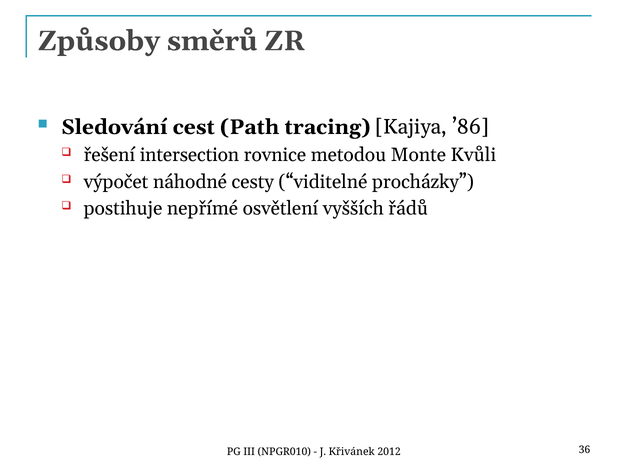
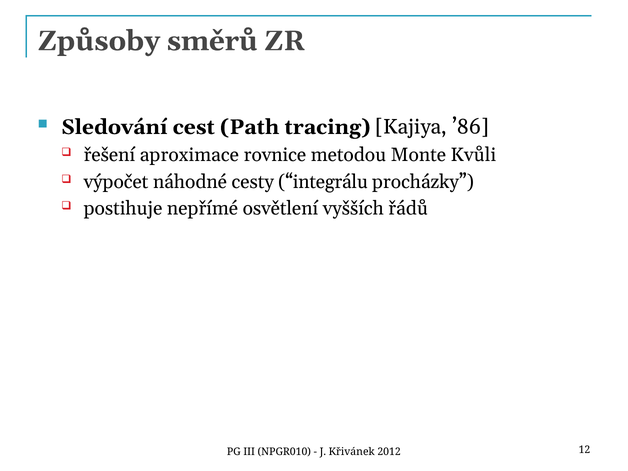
intersection: intersection -> aproximace
viditelné: viditelné -> integrálu
36: 36 -> 12
